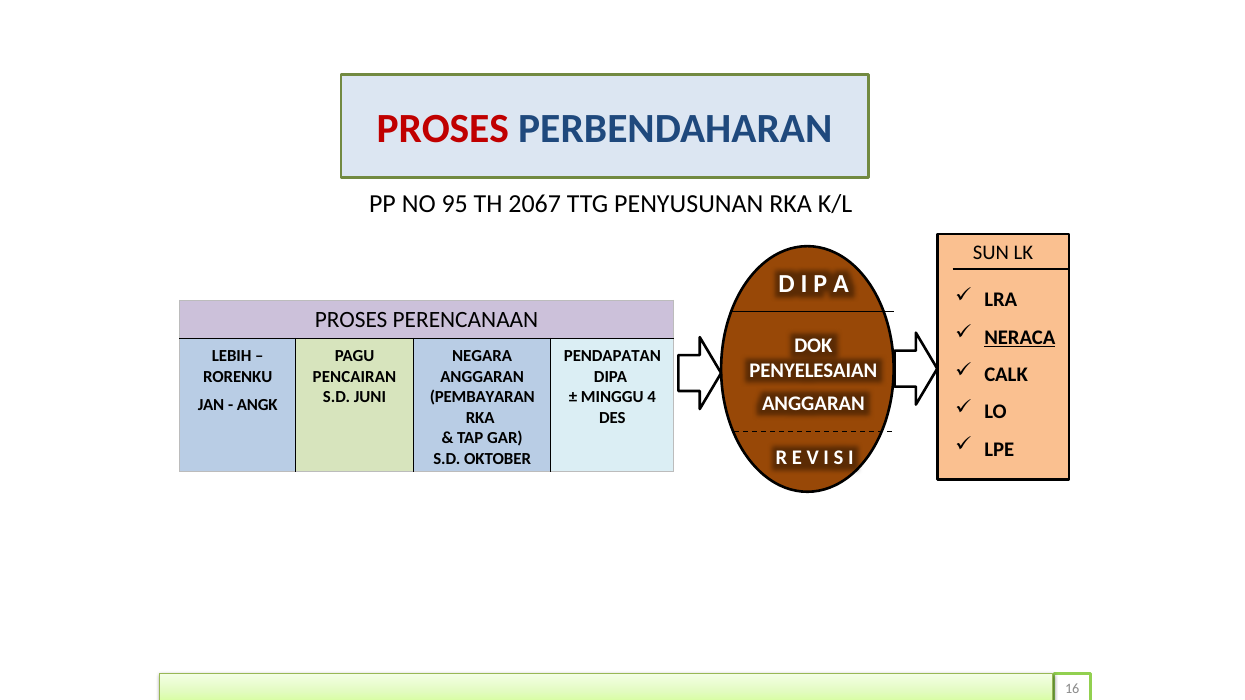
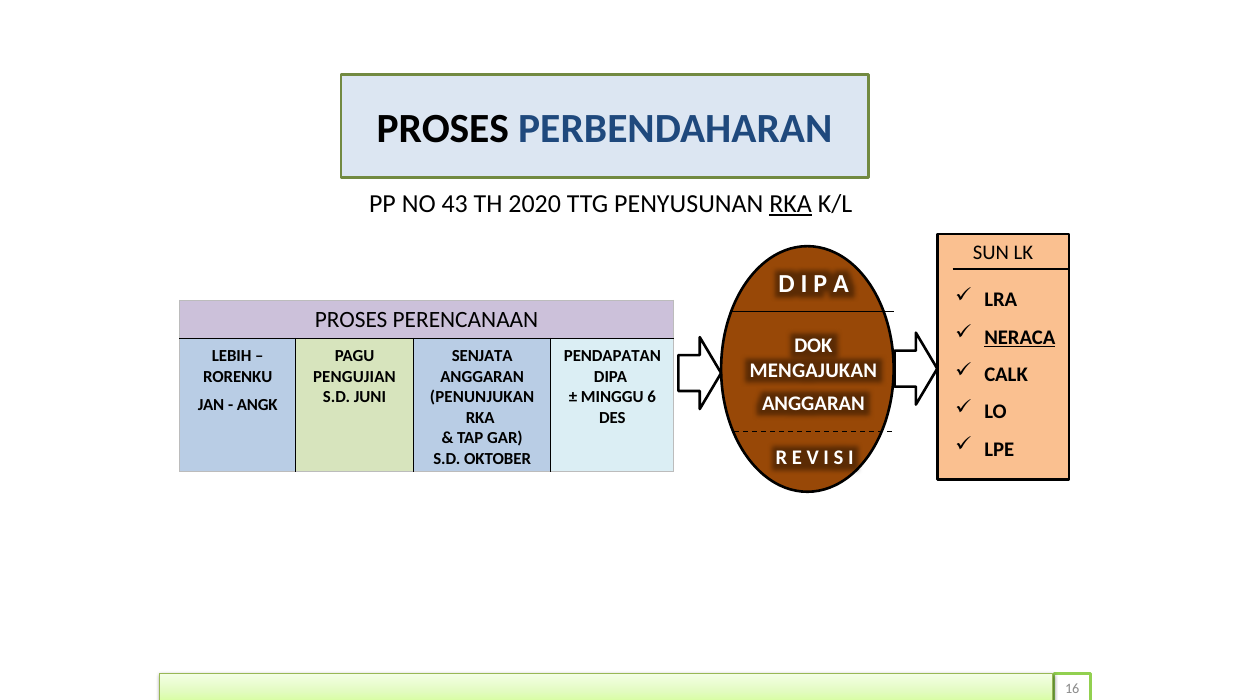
PROSES at (443, 129) colour: red -> black
95: 95 -> 43
2067: 2067 -> 2020
RKA at (791, 204) underline: none -> present
NEGARA: NEGARA -> SENJATA
PENYELESAIAN: PENYELESAIAN -> MENGAJUKAN
PENCAIRAN: PENCAIRAN -> PENGUJIAN
PEMBAYARAN: PEMBAYARAN -> PENUNJUKAN
4: 4 -> 6
